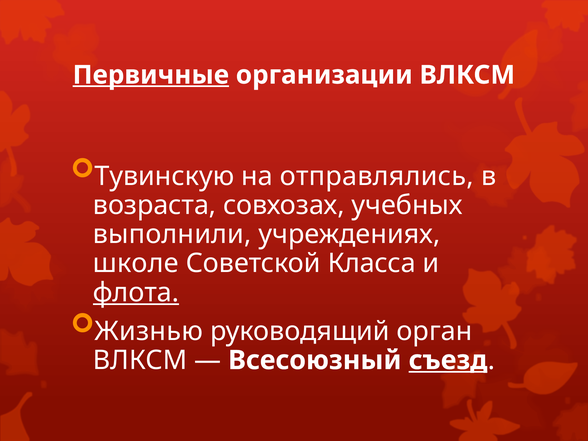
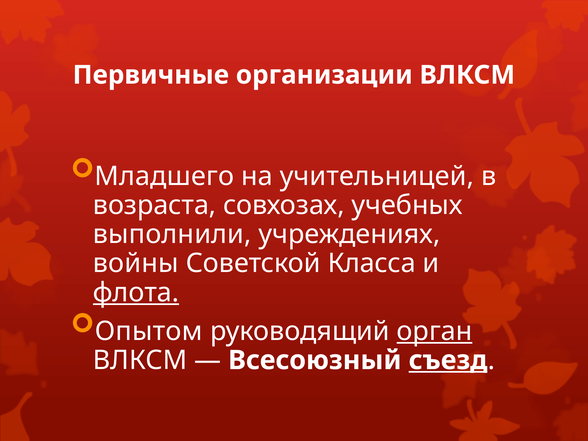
Первичные underline: present -> none
Тувинскую: Тувинскую -> Младшего
отправлялись: отправлялись -> учительницей
школе: школе -> войны
Жизнью: Жизнью -> Опытом
орган underline: none -> present
